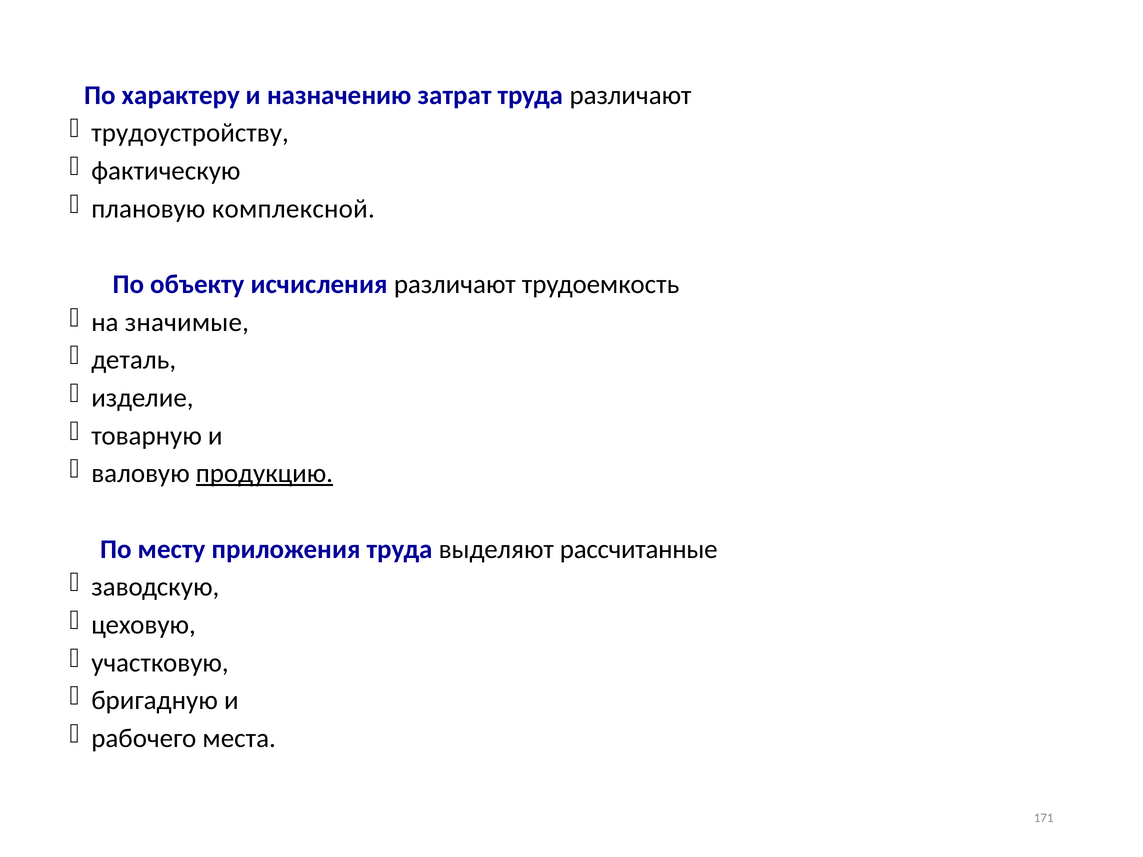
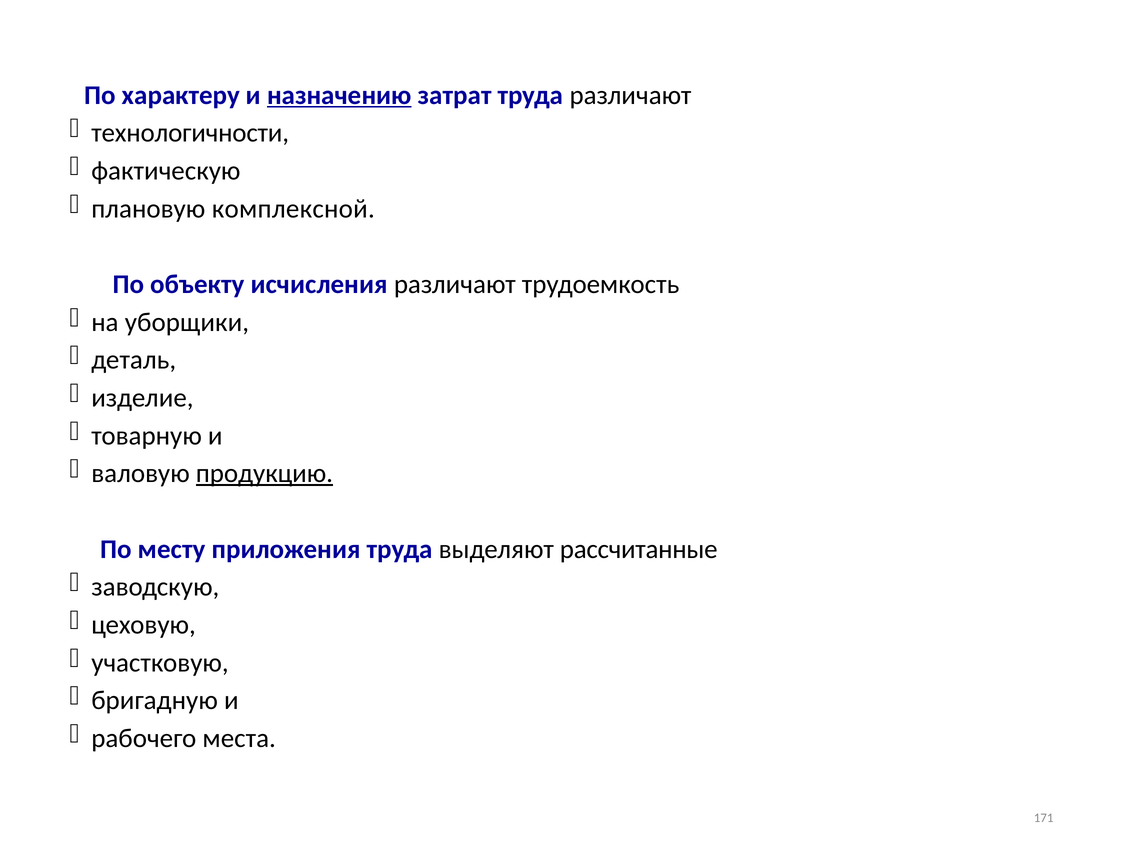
назначению underline: none -> present
трудоустройству: трудоустройству -> технологичности
значимые: значимые -> уборщики
